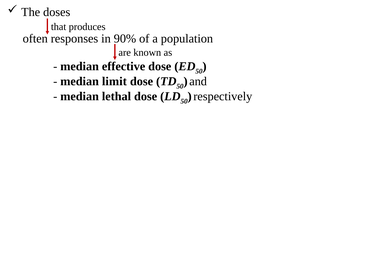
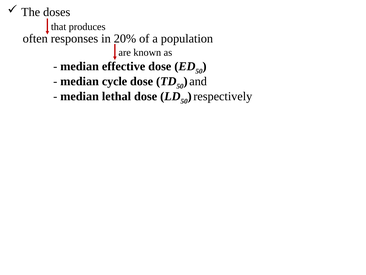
90%: 90% -> 20%
limit: limit -> cycle
